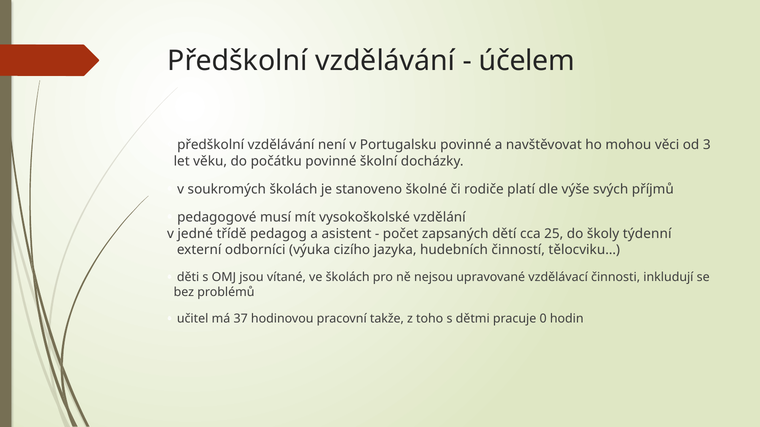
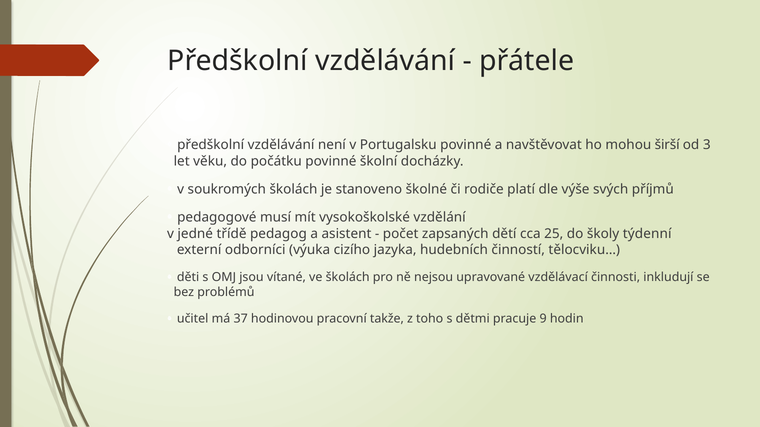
účelem: účelem -> přátele
věci: věci -> širší
0: 0 -> 9
